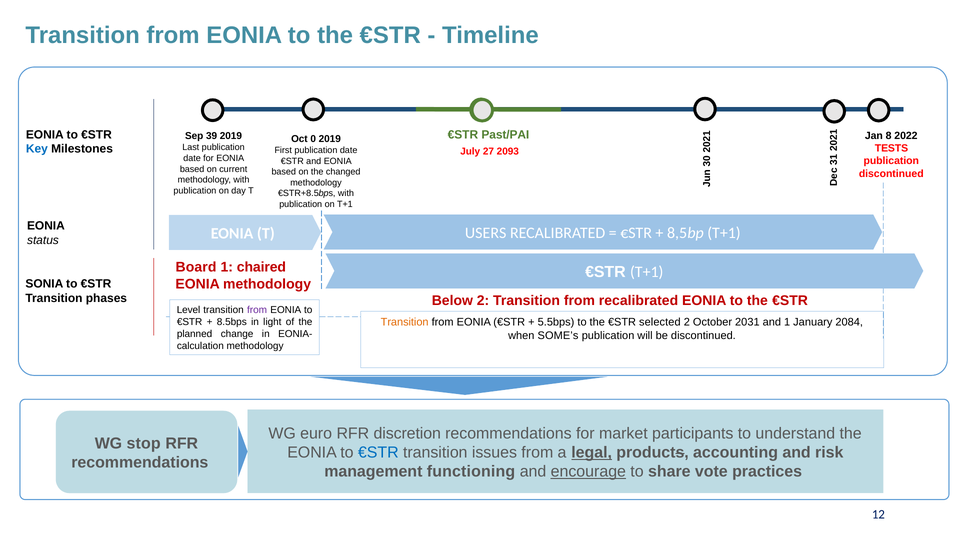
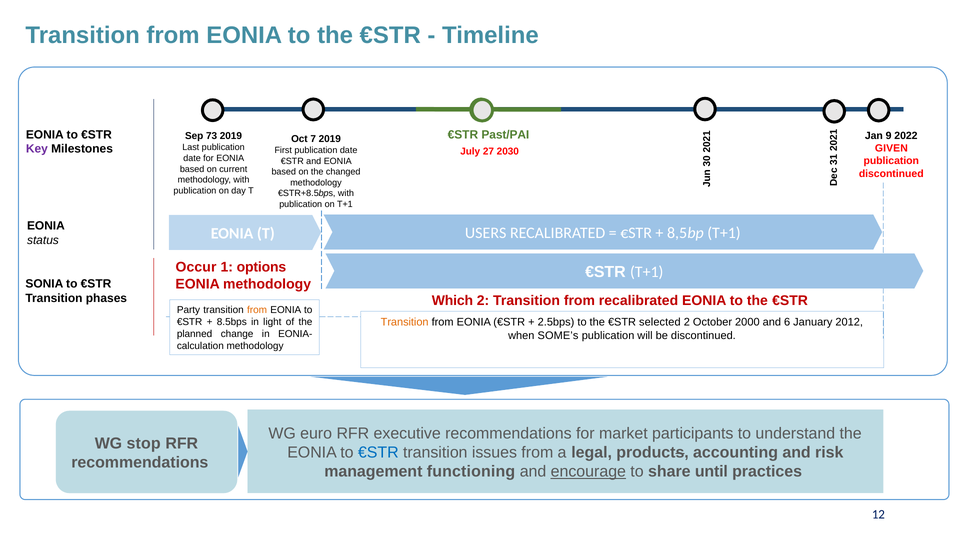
8: 8 -> 9
39: 39 -> 73
Oct 0: 0 -> 7
Key colour: blue -> purple
TESTS: TESTS -> GIVEN
2093: 2093 -> 2030
Board: Board -> Occur
chaired: chaired -> options
Below: Below -> Which
Level: Level -> Party
from at (257, 310) colour: purple -> orange
5.5bps: 5.5bps -> 2.5bps
2031: 2031 -> 2000
and 1: 1 -> 6
2084: 2084 -> 2012
discretion: discretion -> executive
legal underline: present -> none
vote: vote -> until
